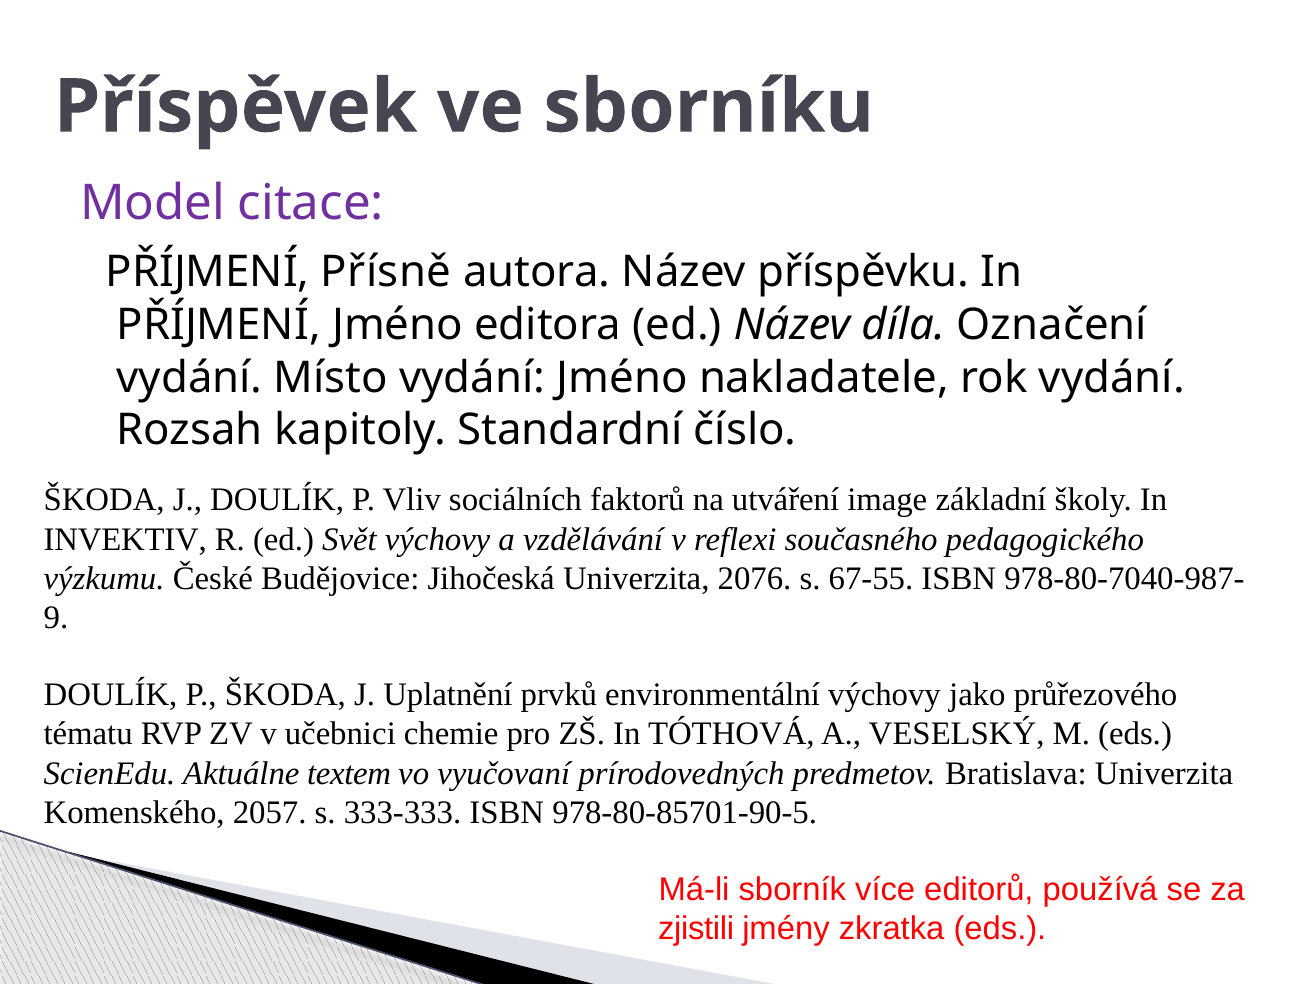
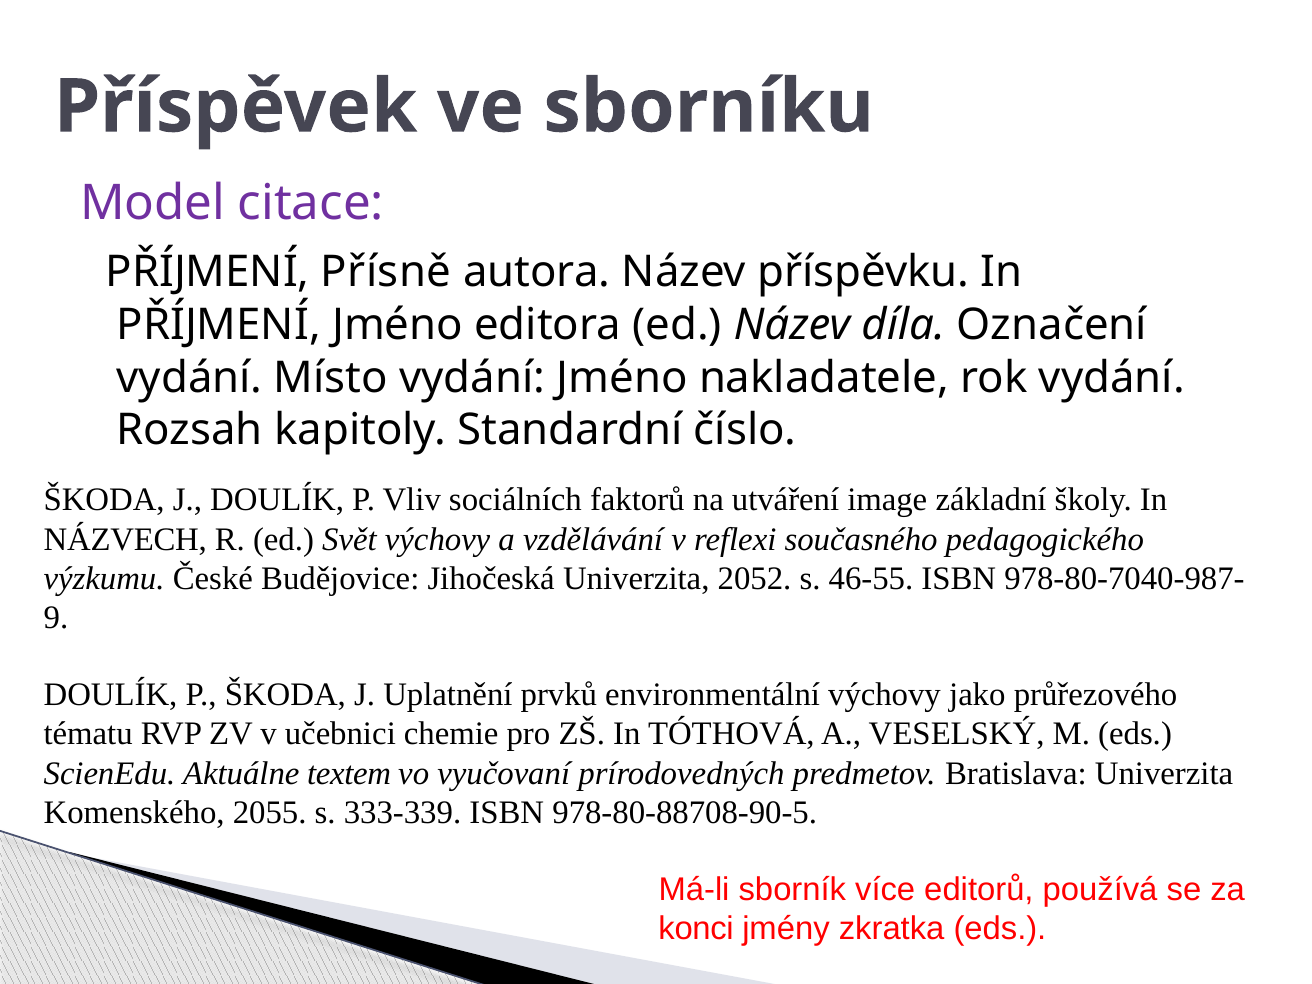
INVEKTIV: INVEKTIV -> NÁZVECH
2076: 2076 -> 2052
67-55: 67-55 -> 46-55
2057: 2057 -> 2055
333-333: 333-333 -> 333-339
978-80-85701-90-5: 978-80-85701-90-5 -> 978-80-88708-90-5
zjistili: zjistili -> konci
